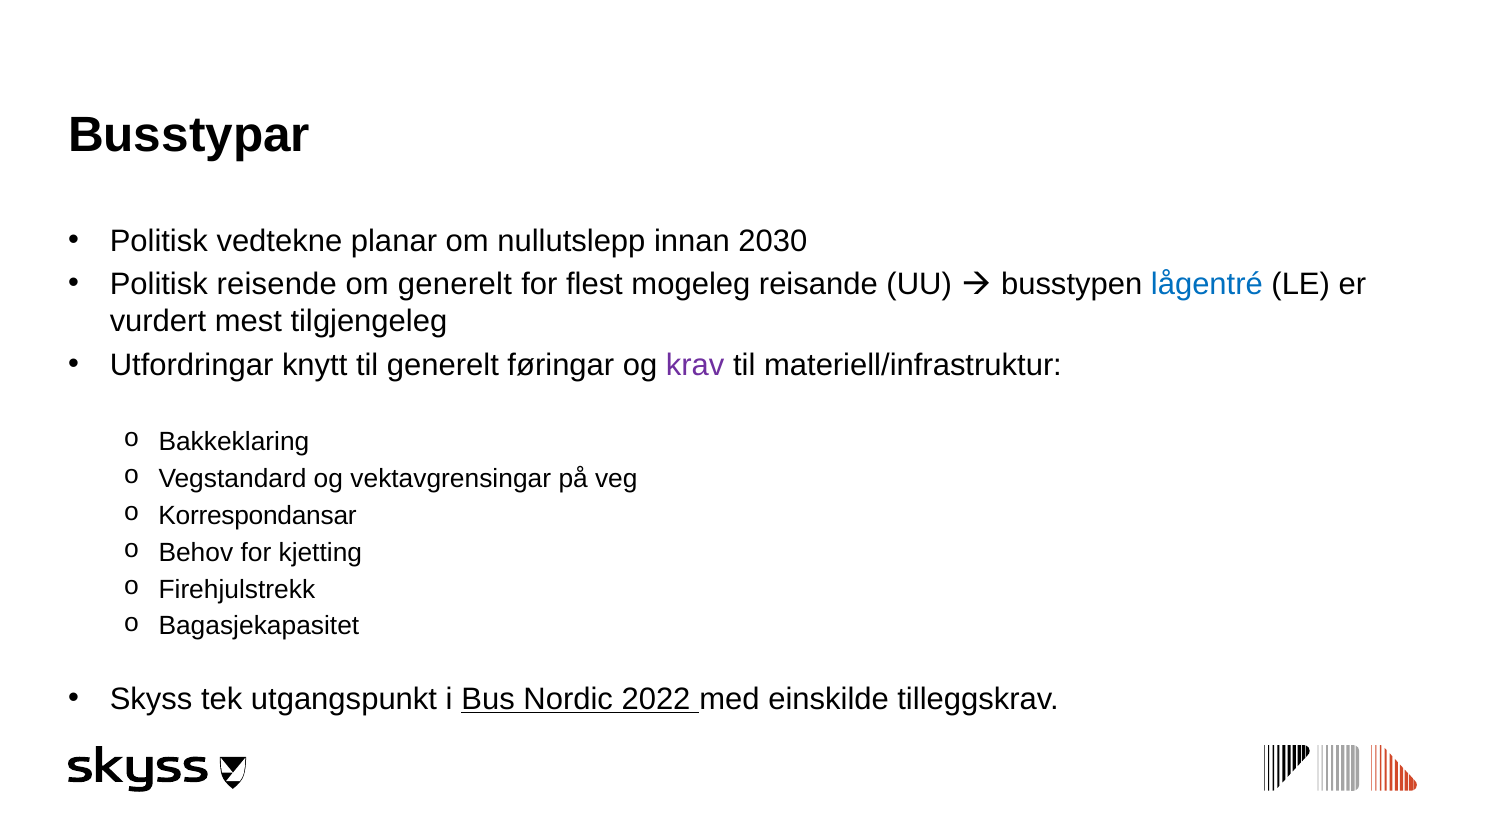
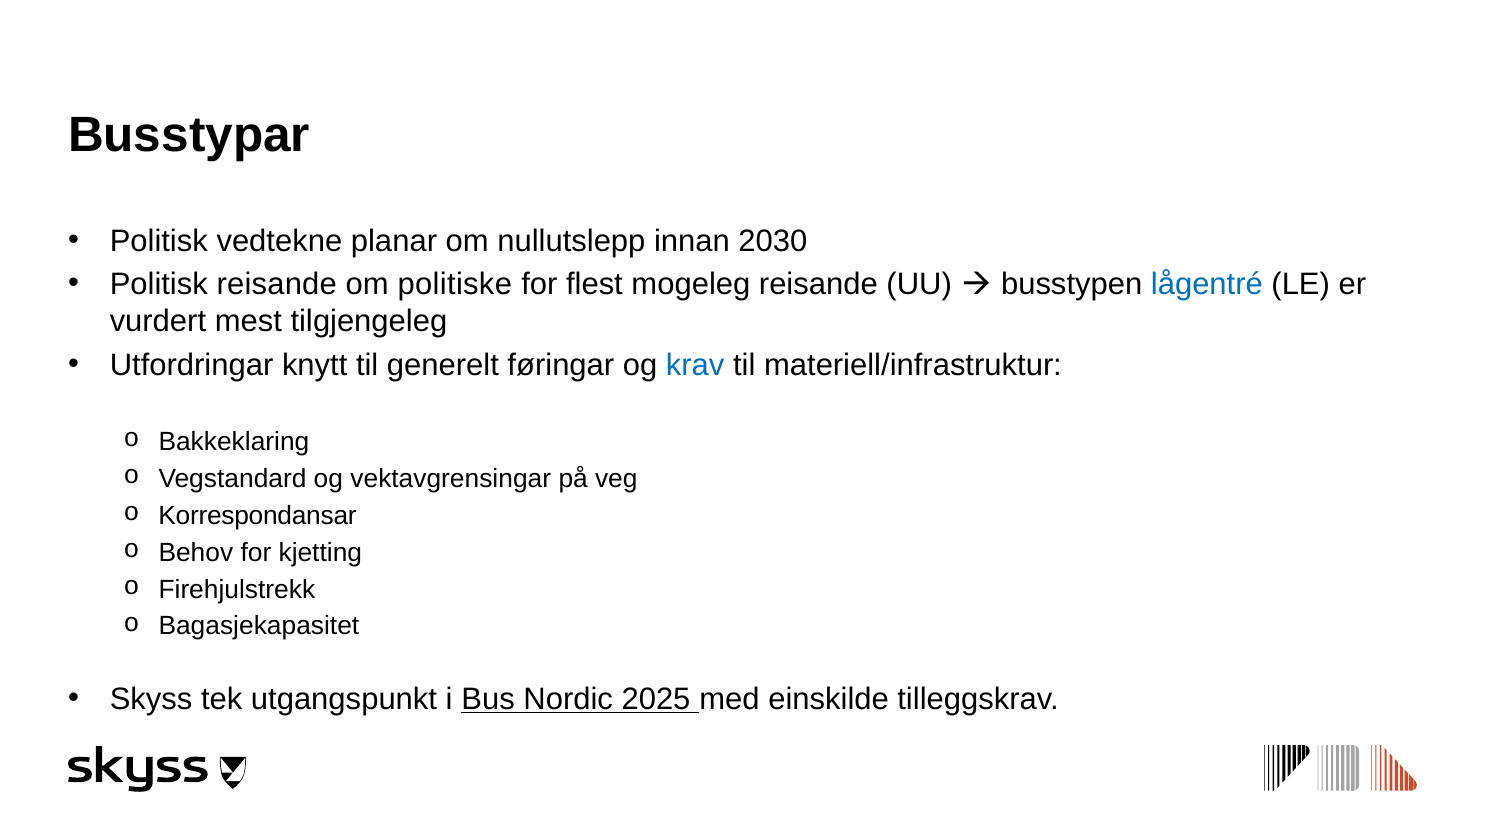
Politisk reisende: reisende -> reisande
om generelt: generelt -> politiske
krav colour: purple -> blue
2022: 2022 -> 2025
